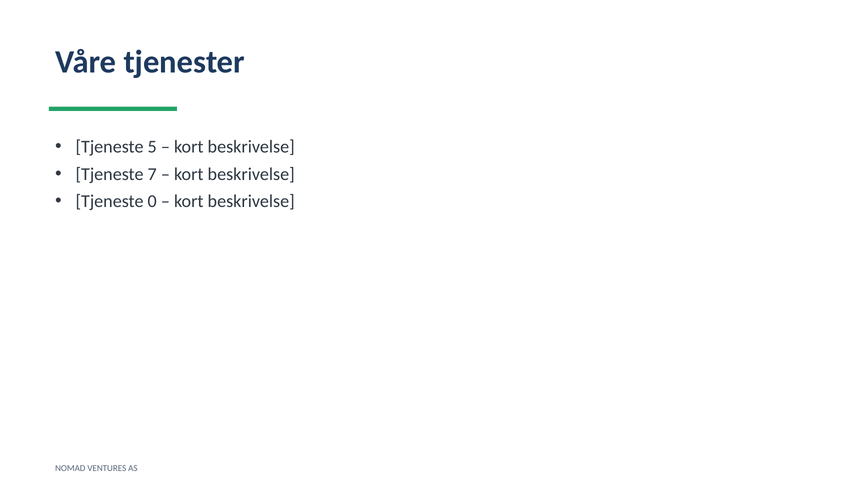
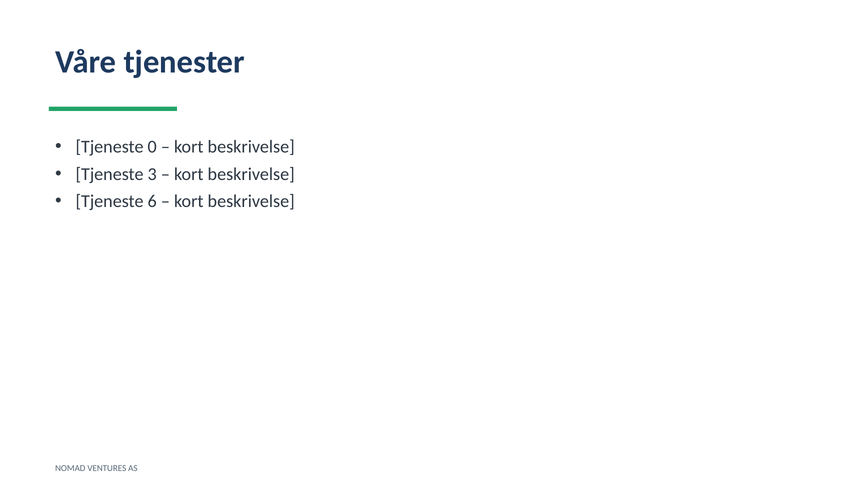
5: 5 -> 0
7: 7 -> 3
0: 0 -> 6
